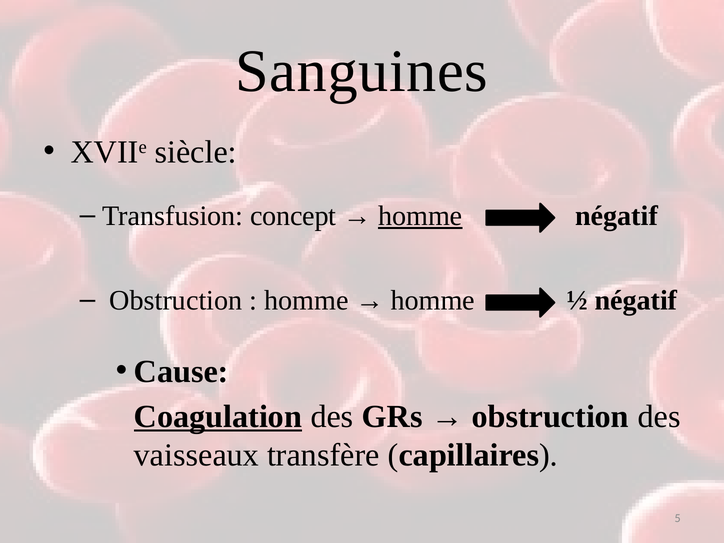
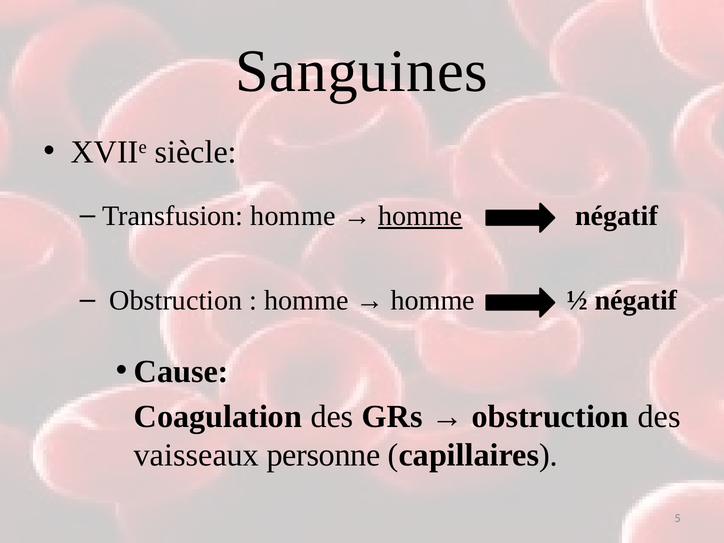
Transfusion concept: concept -> homme
Coagulation underline: present -> none
transfère: transfère -> personne
